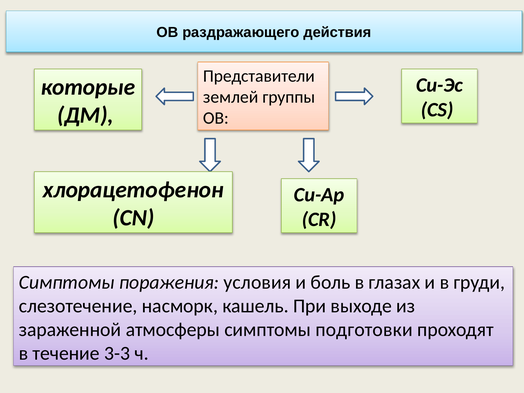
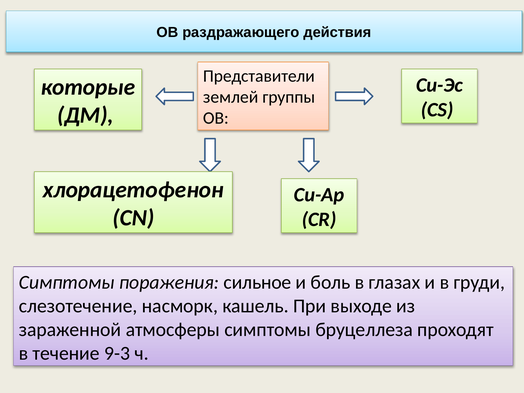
условия: условия -> сильное
подготовки: подготовки -> бруцеллеза
3-3: 3-3 -> 9-3
